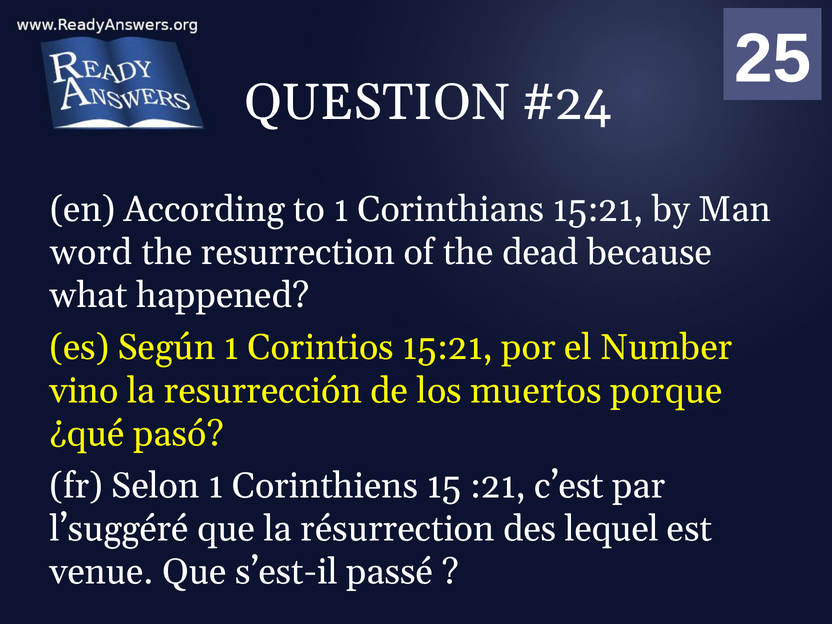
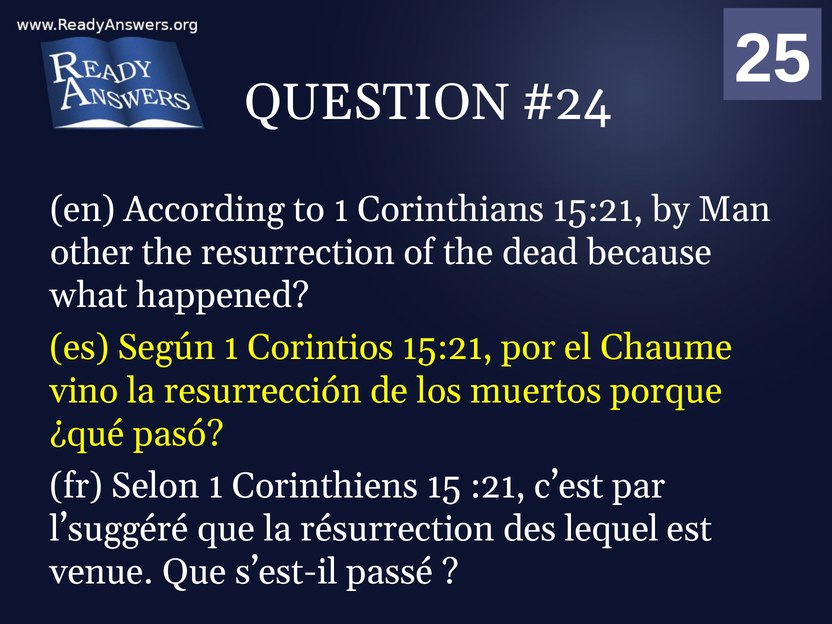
word: word -> other
Number: Number -> Chaume
